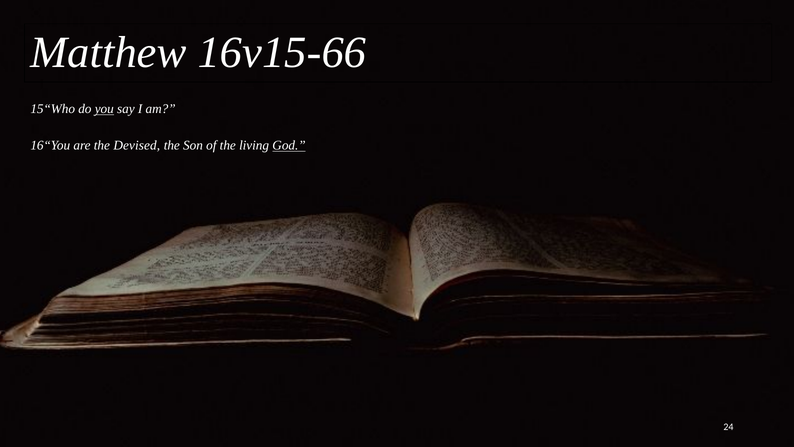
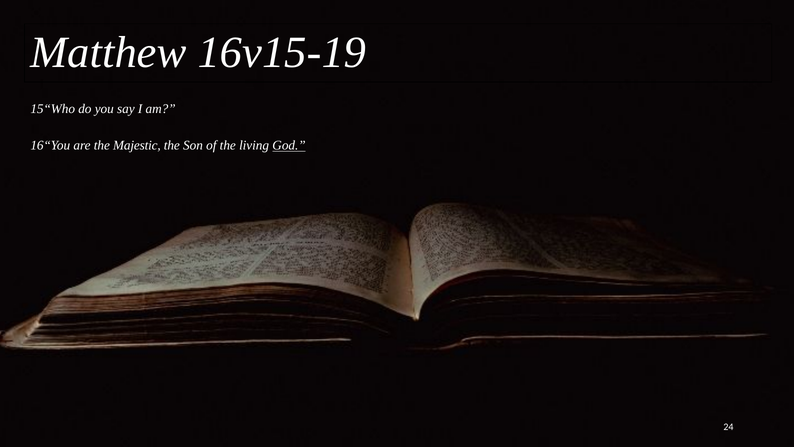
16v15-66: 16v15-66 -> 16v15-19
you underline: present -> none
Devised: Devised -> Majestic
